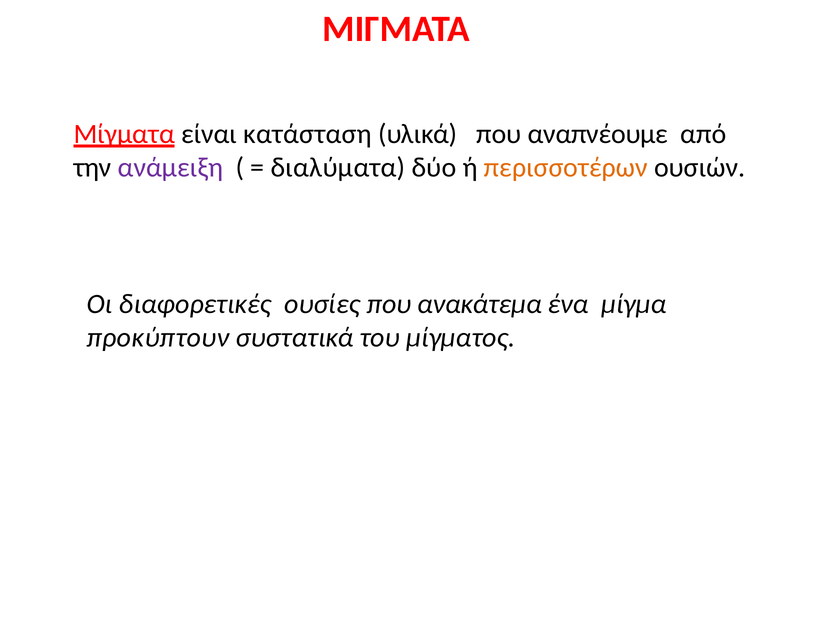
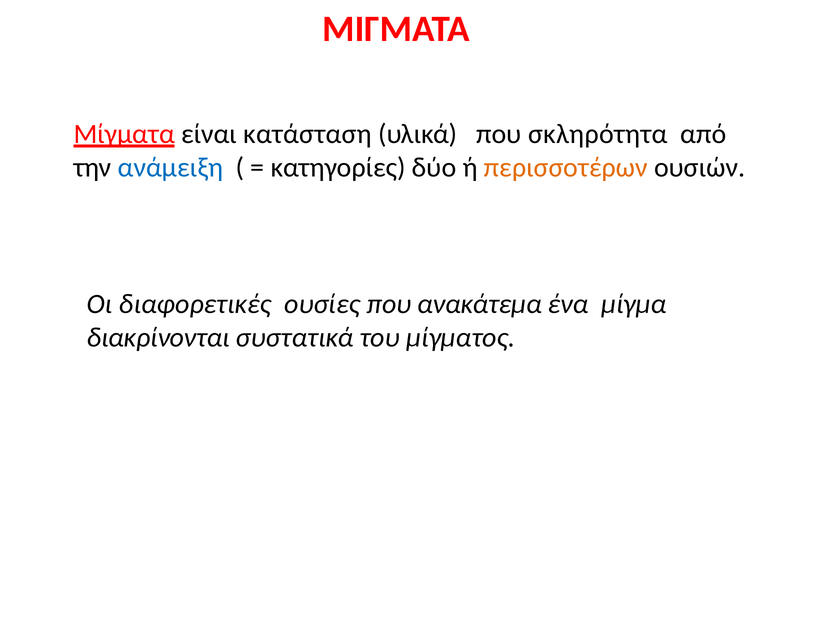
αναπνέουμε: αναπνέουμε -> σκληρότητα
ανάμειξη colour: purple -> blue
διαλύματα: διαλύματα -> κατηγορίες
προκύπτουν: προκύπτουν -> διακρίνονται
